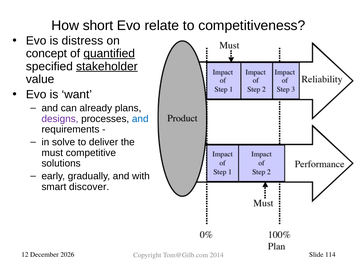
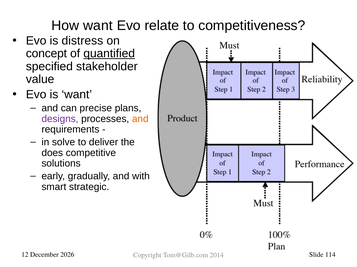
How short: short -> want
stakeholder underline: present -> none
already: already -> precise
and at (140, 119) colour: blue -> orange
must: must -> does
discover: discover -> strategic
